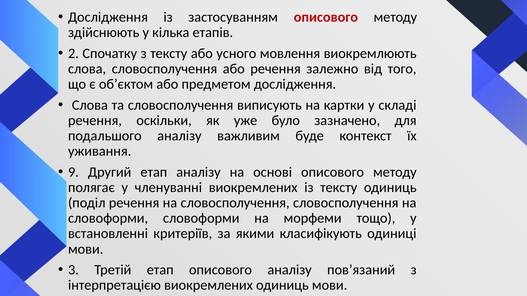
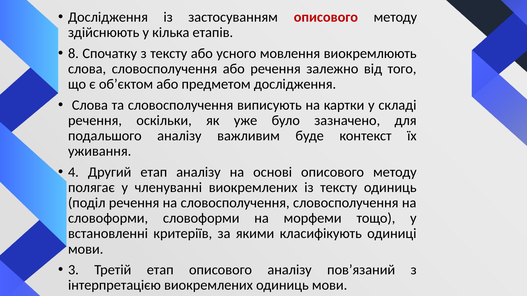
2: 2 -> 8
9: 9 -> 4
